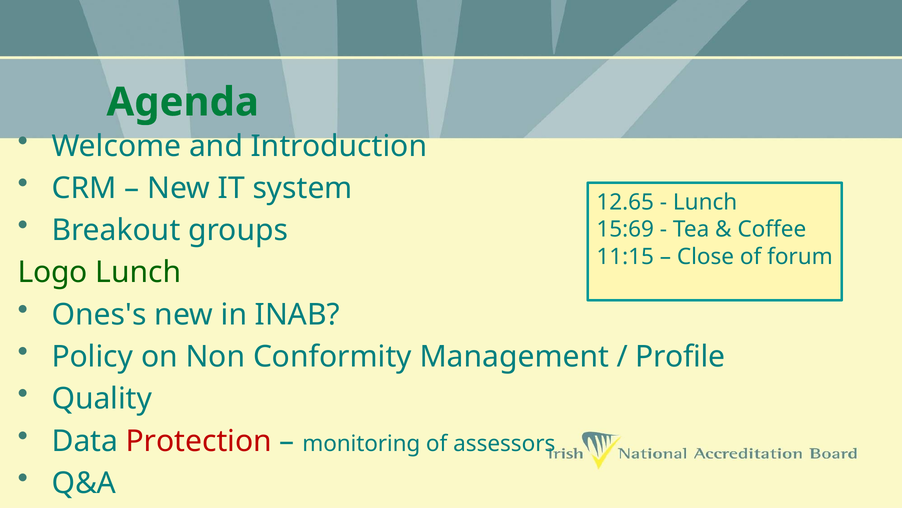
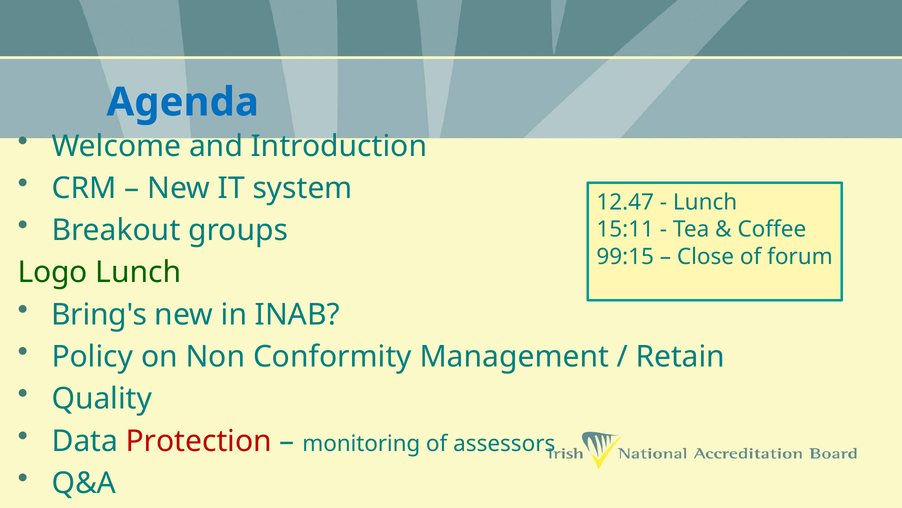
Agenda colour: green -> blue
12.65: 12.65 -> 12.47
15:69: 15:69 -> 15:11
11:15: 11:15 -> 99:15
Ones's: Ones's -> Bring's
Profile: Profile -> Retain
